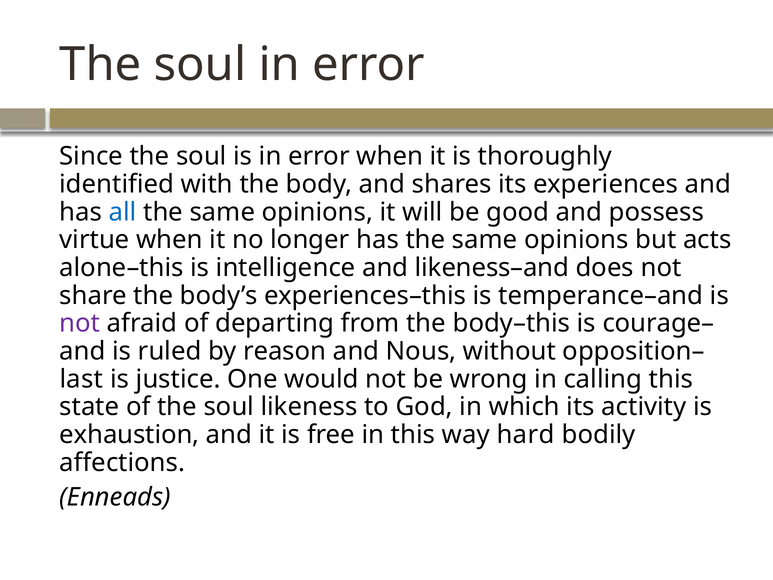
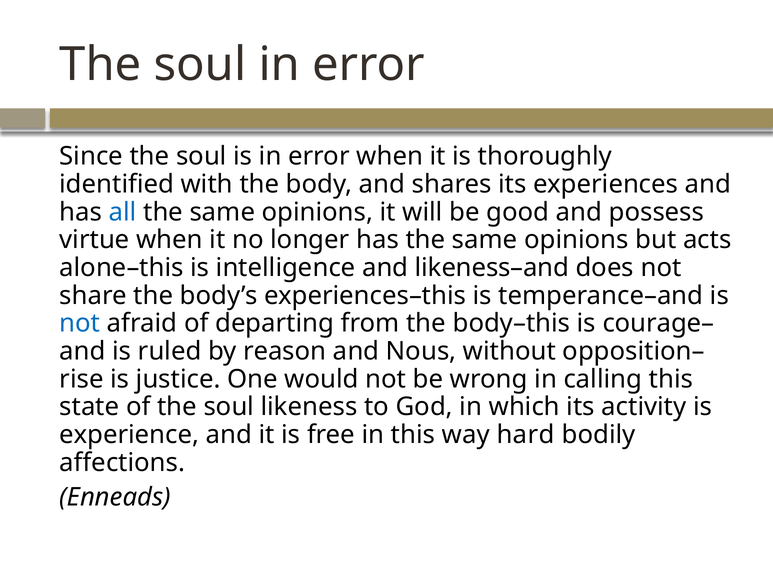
not at (80, 323) colour: purple -> blue
last: last -> rise
exhaustion: exhaustion -> experience
